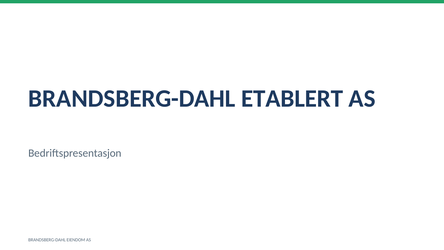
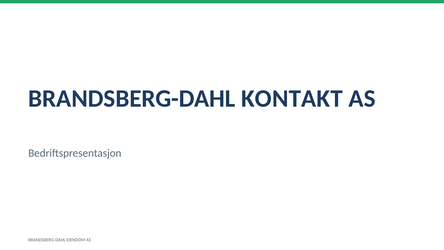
ETABLERT: ETABLERT -> KONTAKT
